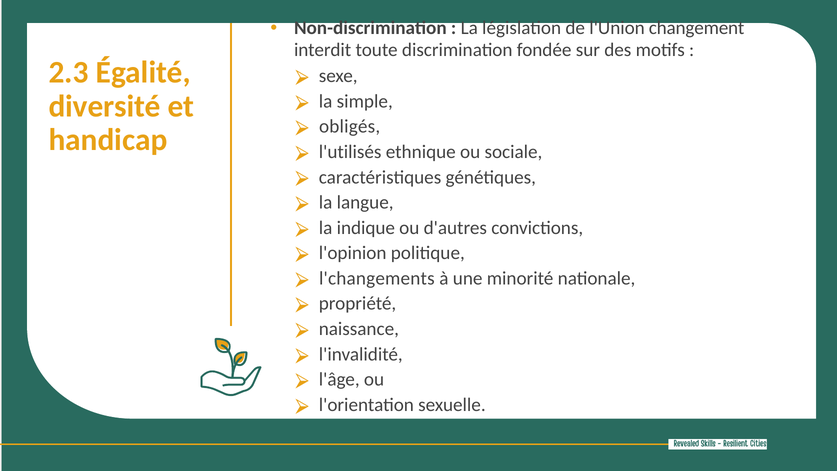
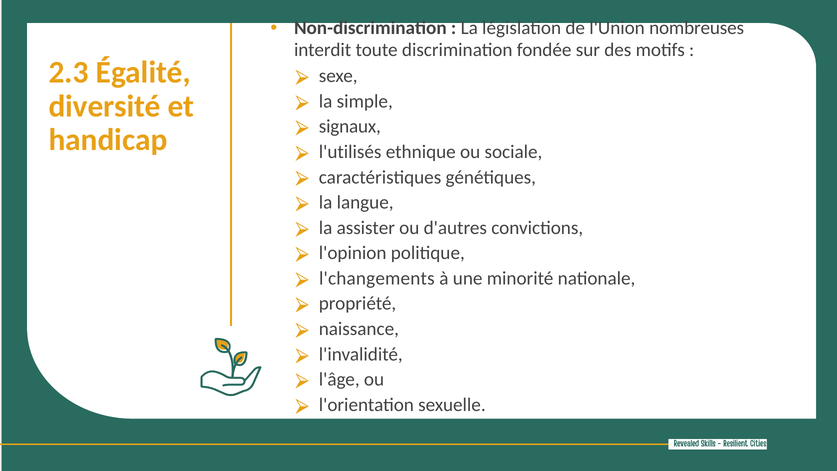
changement: changement -> nombreuses
obligés: obligés -> signaux
indique: indique -> assister
